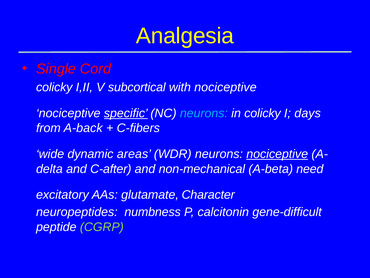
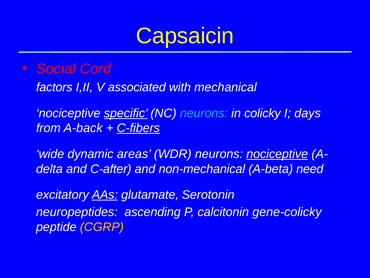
Analgesia: Analgesia -> Capsaicin
Single: Single -> Social
colicky at (54, 87): colicky -> factors
subcortical: subcortical -> associated
with nociceptive: nociceptive -> mechanical
C-fibers underline: none -> present
AAs underline: none -> present
Character: Character -> Serotonin
numbness: numbness -> ascending
gene-difficult: gene-difficult -> gene-colicky
CGRP colour: light green -> yellow
